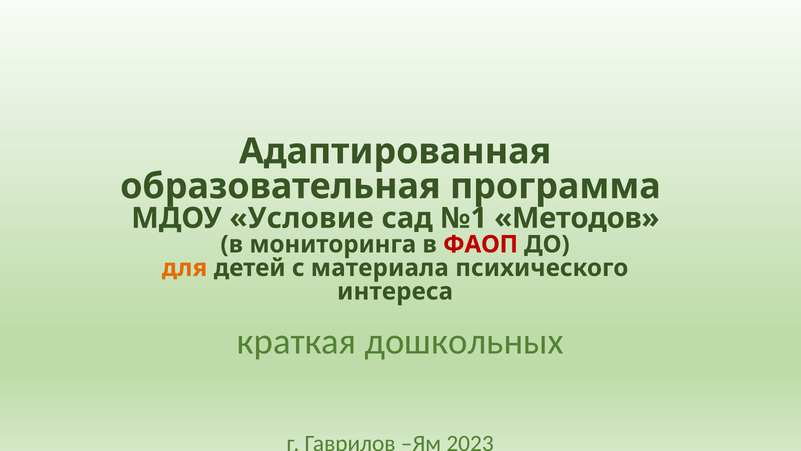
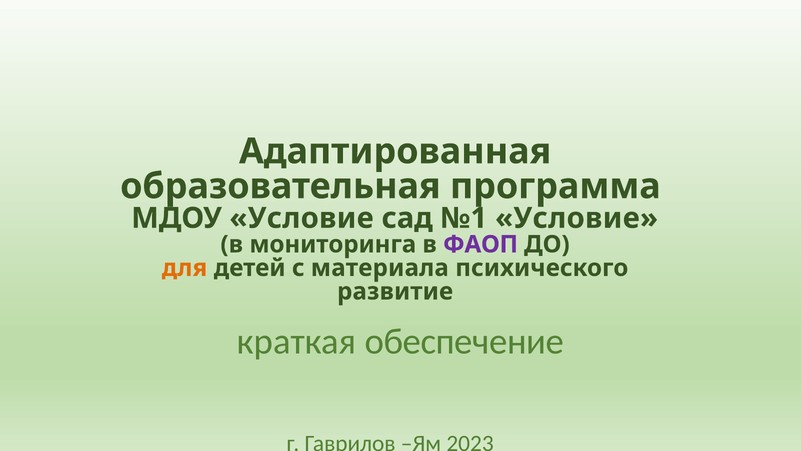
№1 Методов: Методов -> Условие
ФАОП colour: red -> purple
интереса: интереса -> развитие
дошкольных: дошкольных -> обеспечение
